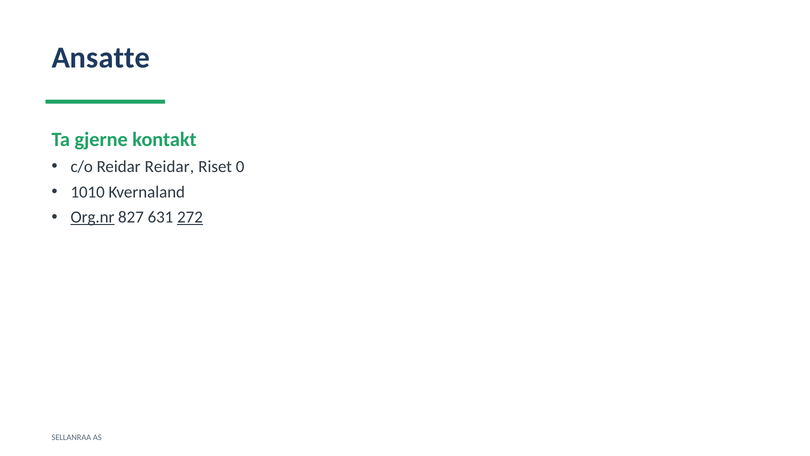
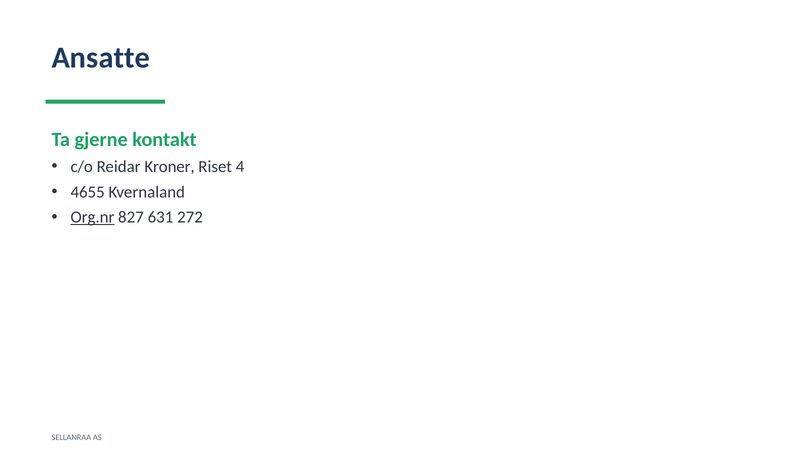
Reidar Reidar: Reidar -> Kroner
0: 0 -> 4
1010: 1010 -> 4655
272 underline: present -> none
